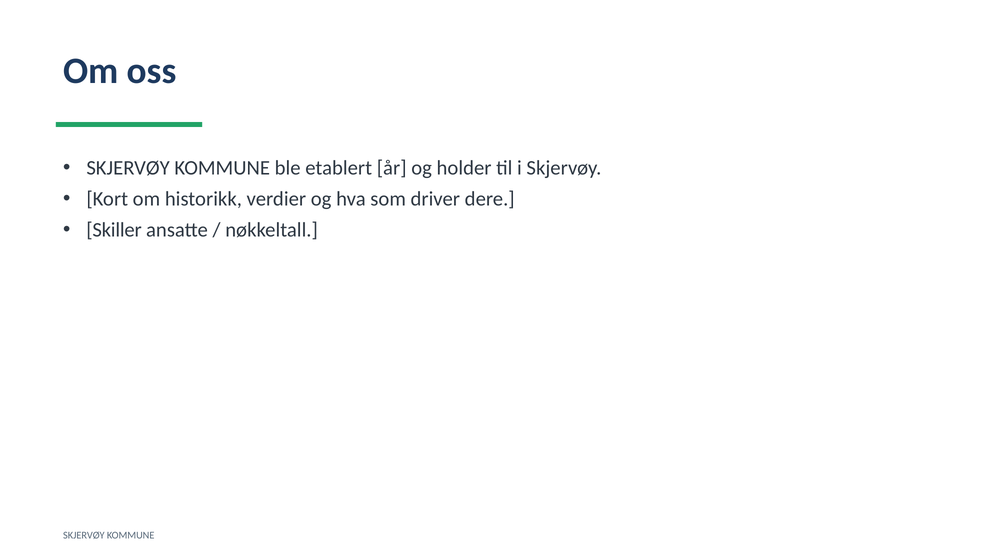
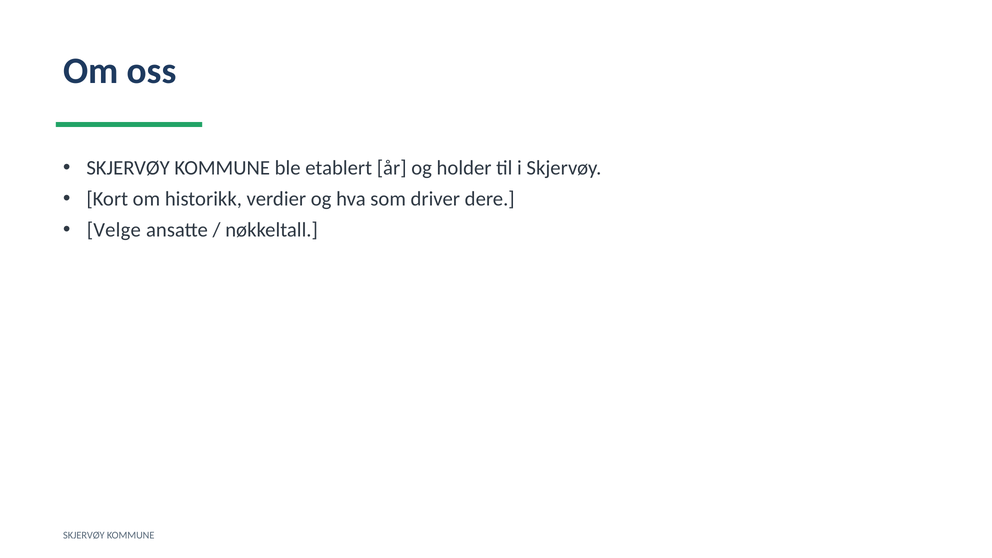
Skiller: Skiller -> Velge
